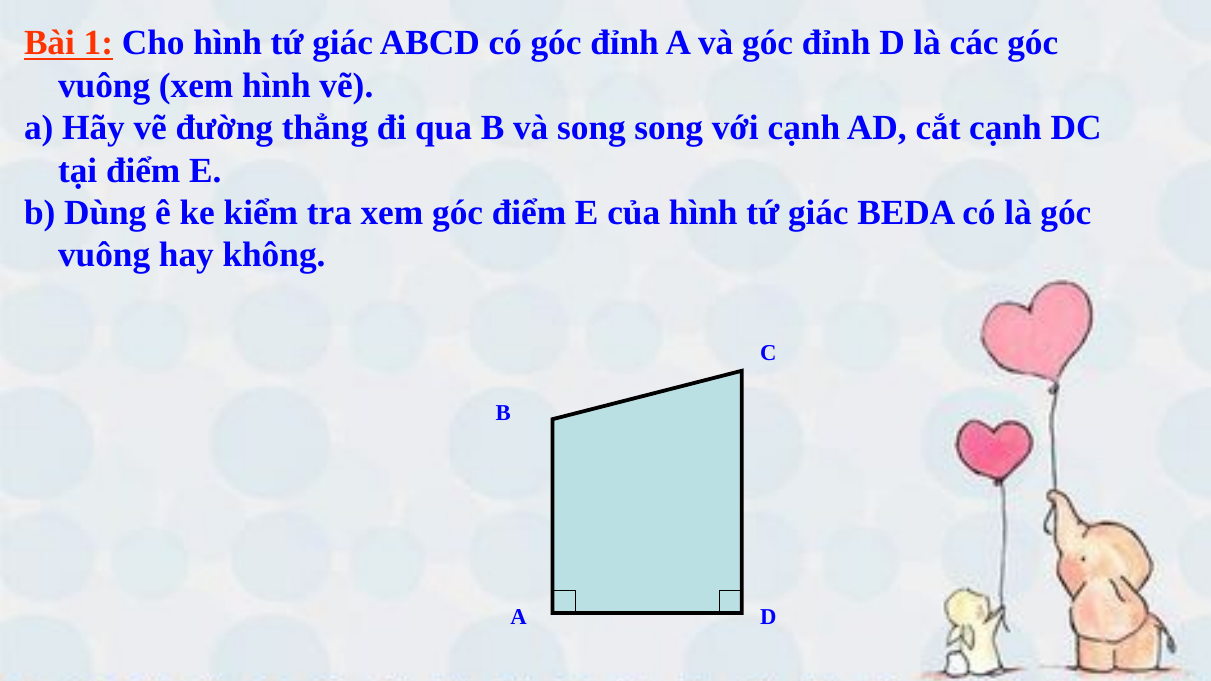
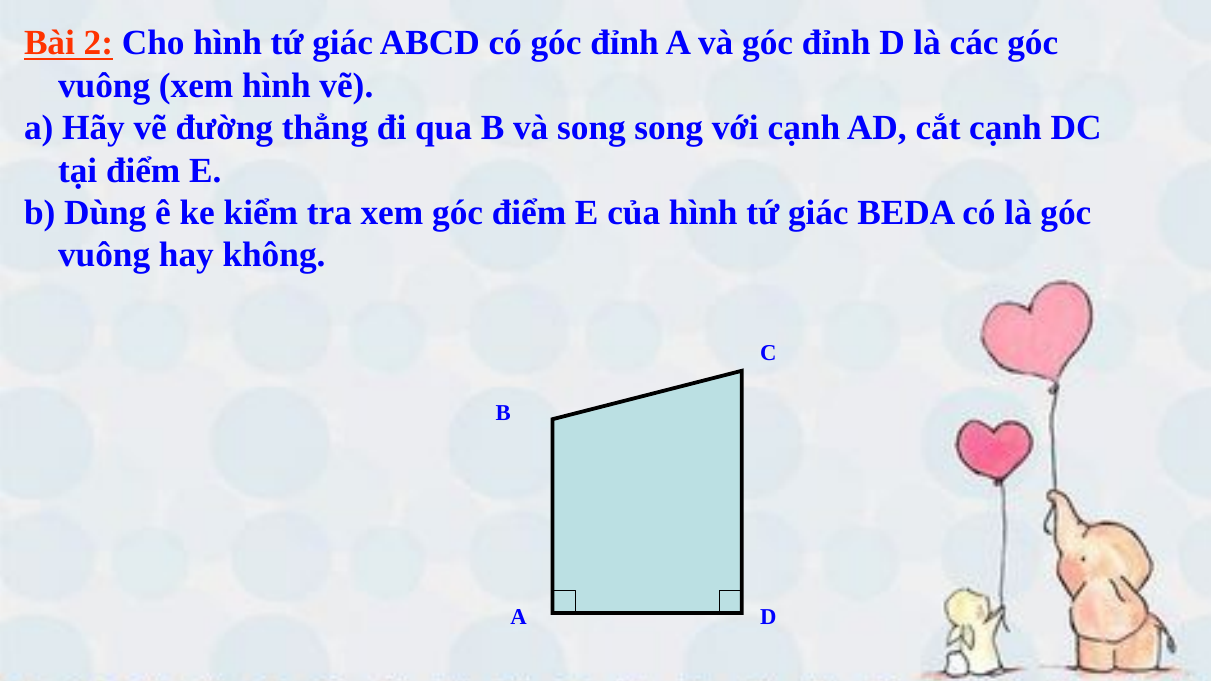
1: 1 -> 2
